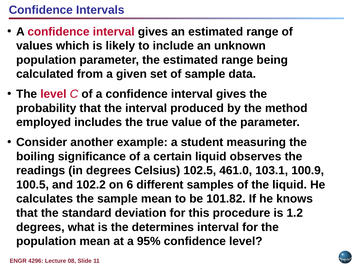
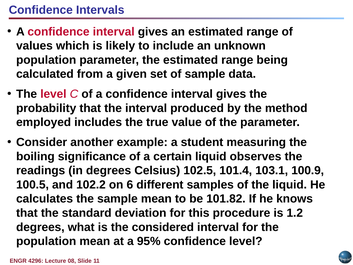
461.0: 461.0 -> 101.4
determines: determines -> considered
